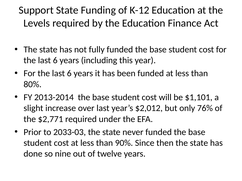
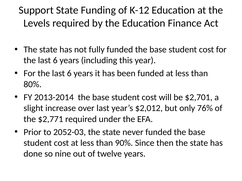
$1,101: $1,101 -> $2,701
2033-03: 2033-03 -> 2052-03
